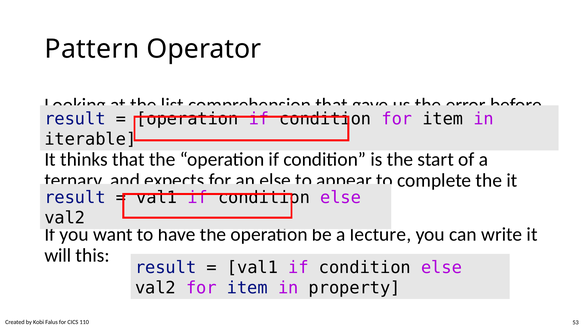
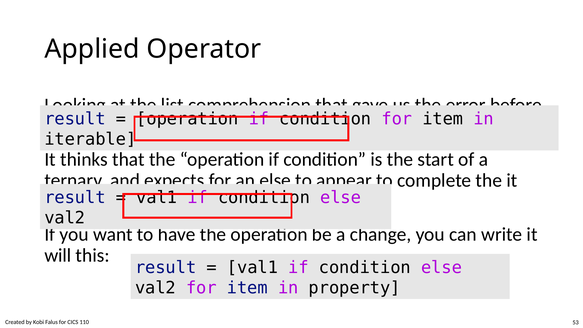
Pattern: Pattern -> Applied
lecture: lecture -> change
